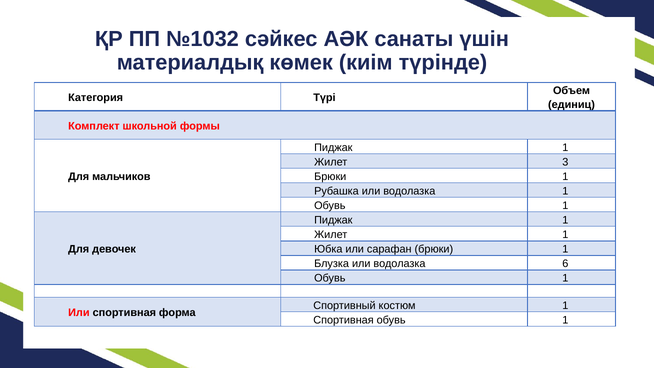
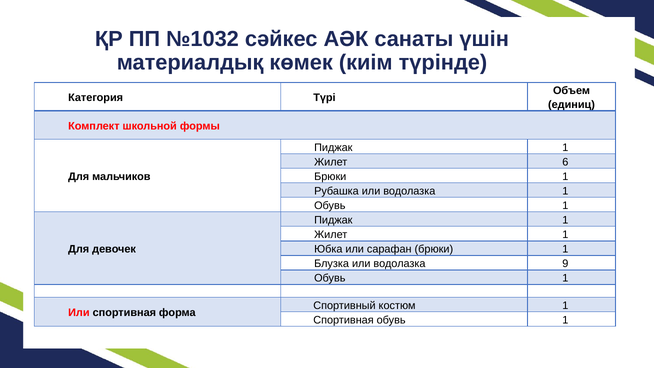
3: 3 -> 6
6: 6 -> 9
